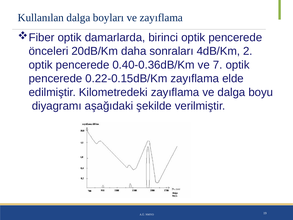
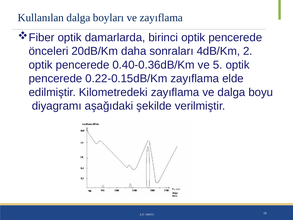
7: 7 -> 5
